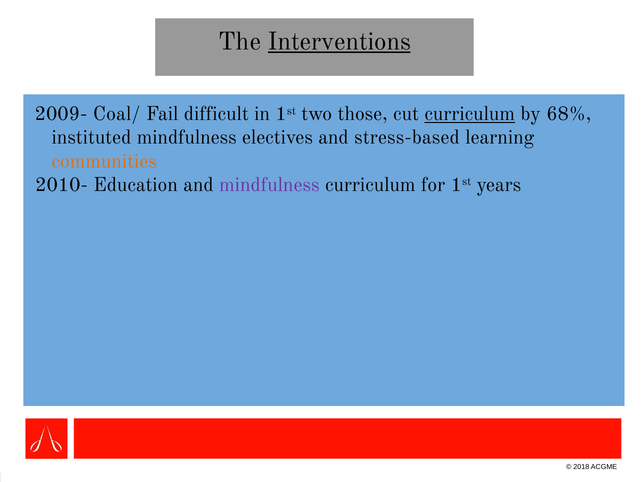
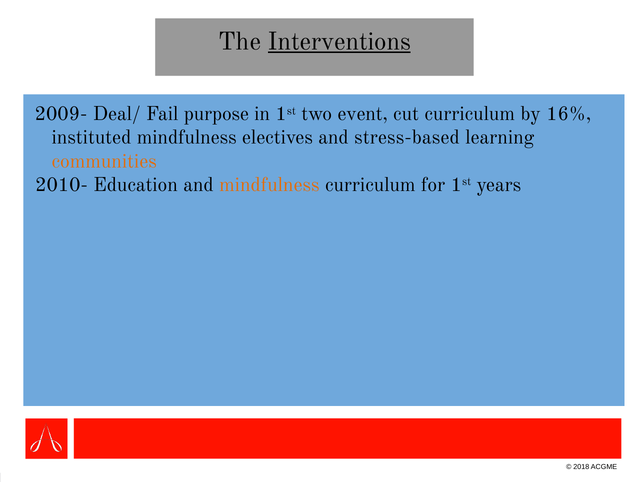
Coal/: Coal/ -> Deal/
difficult: difficult -> purpose
those: those -> event
curriculum at (470, 114) underline: present -> none
68%: 68% -> 16%
mindfulness at (269, 184) colour: purple -> orange
